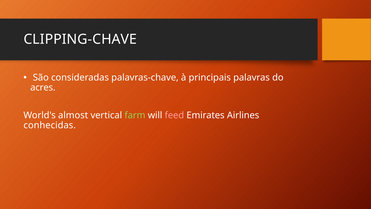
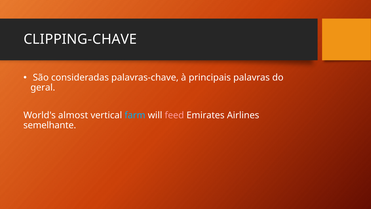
acres: acres -> geral
farm colour: light green -> light blue
conhecidas: conhecidas -> semelhante
